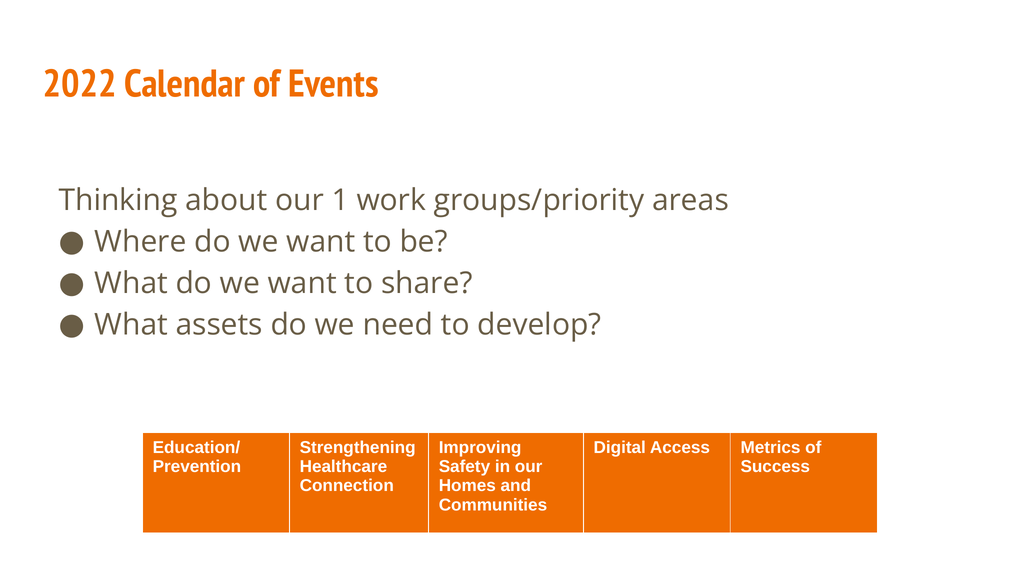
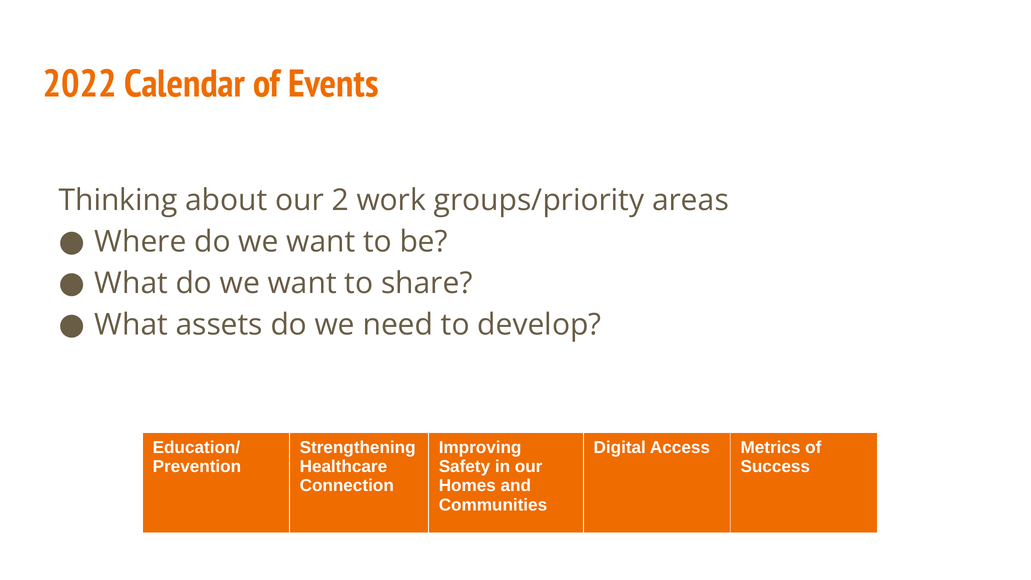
1: 1 -> 2
